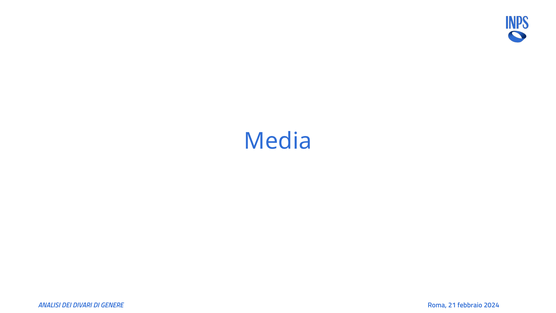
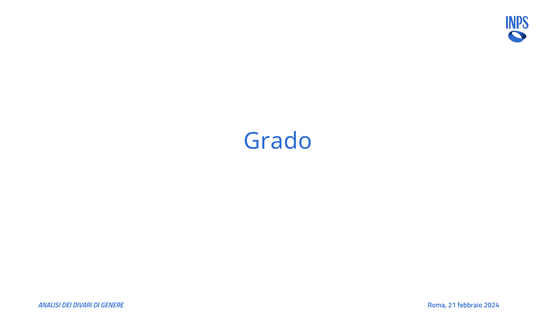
Media: Media -> Grado
